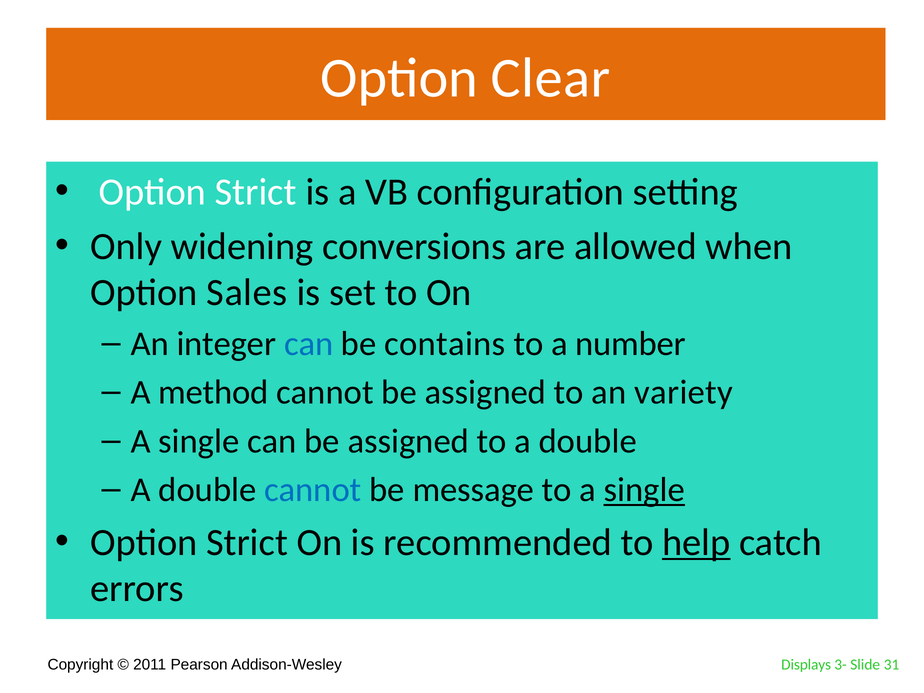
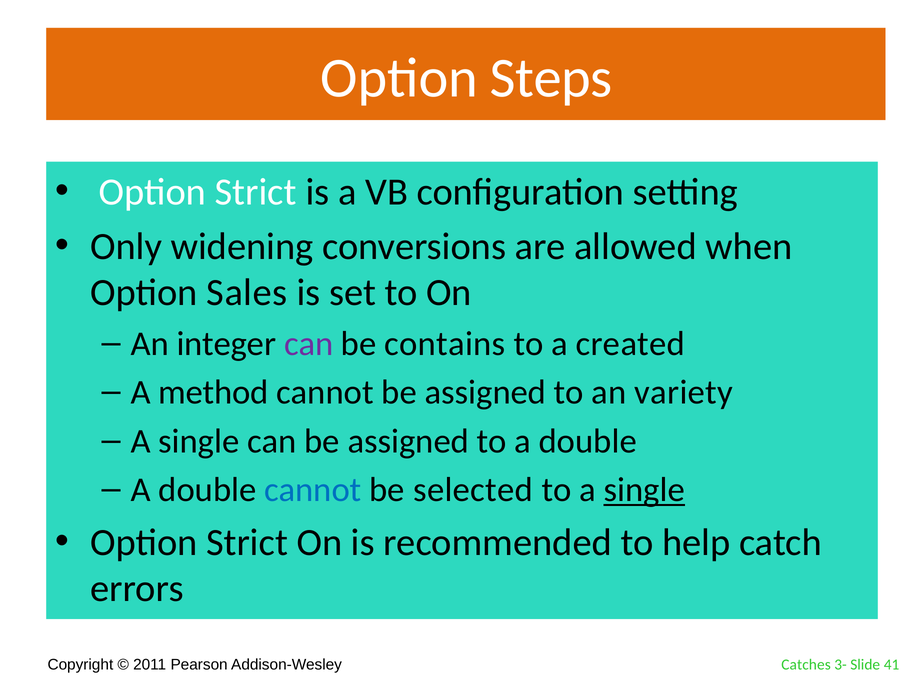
Clear: Clear -> Steps
can at (309, 344) colour: blue -> purple
number: number -> created
message: message -> selected
help underline: present -> none
Displays: Displays -> Catches
31: 31 -> 41
